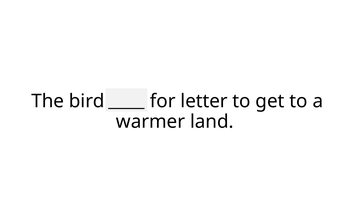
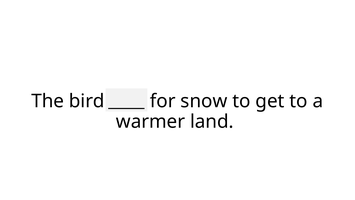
letter: letter -> snow
